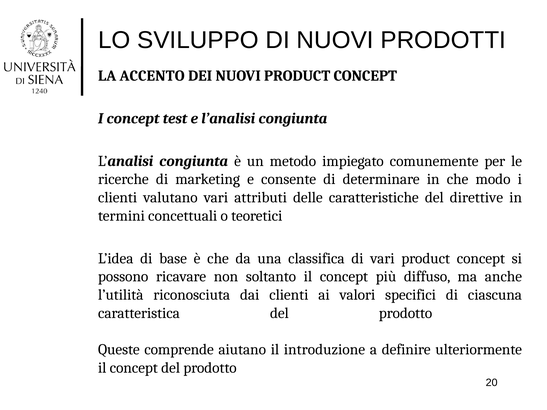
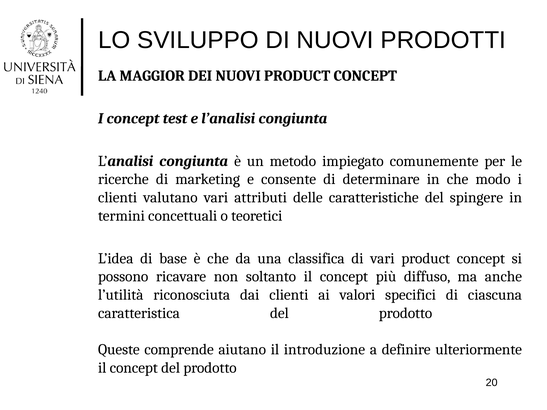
ACCENTO: ACCENTO -> MAGGIOR
direttive: direttive -> spingere
